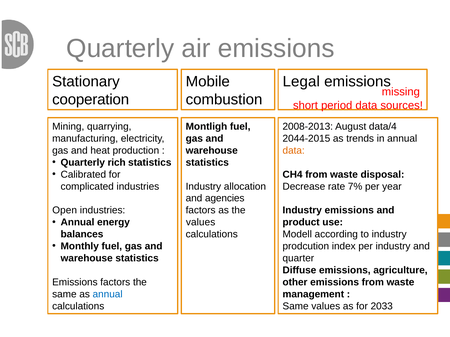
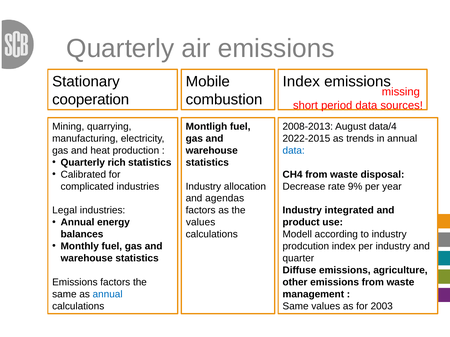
Legal at (301, 82): Legal -> Index
2044-2015: 2044-2015 -> 2022-2015
data at (294, 151) colour: orange -> blue
7%: 7% -> 9%
agencies: agencies -> agendas
Open: Open -> Legal
Industry emissions: emissions -> integrated
2033: 2033 -> 2003
